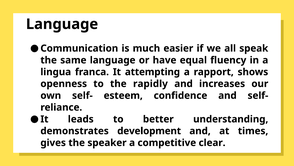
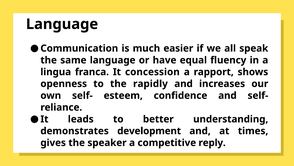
attempting: attempting -> concession
clear: clear -> reply
